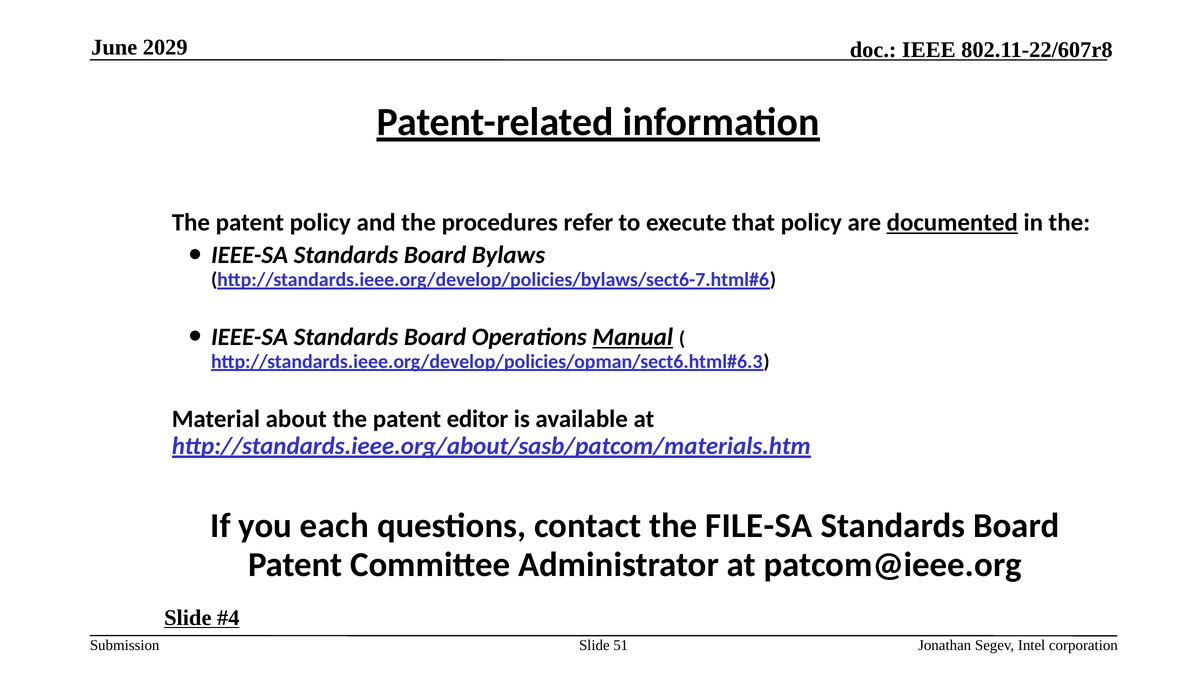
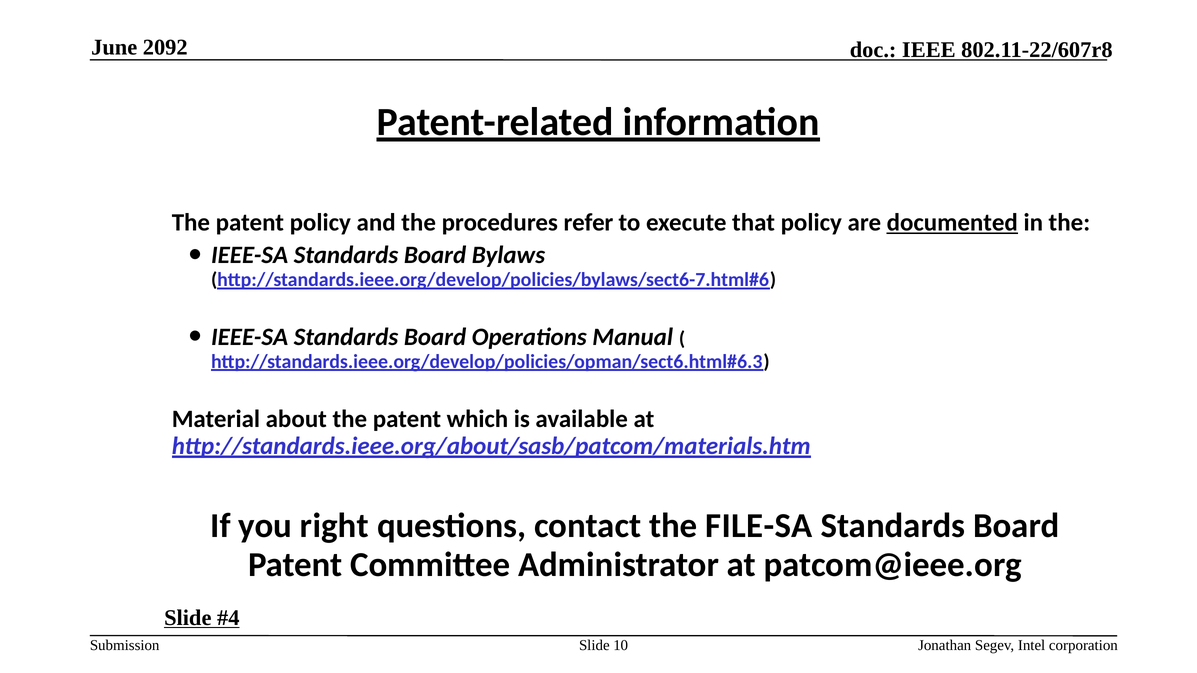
2029: 2029 -> 2092
Manual underline: present -> none
editor: editor -> which
each: each -> right
51: 51 -> 10
